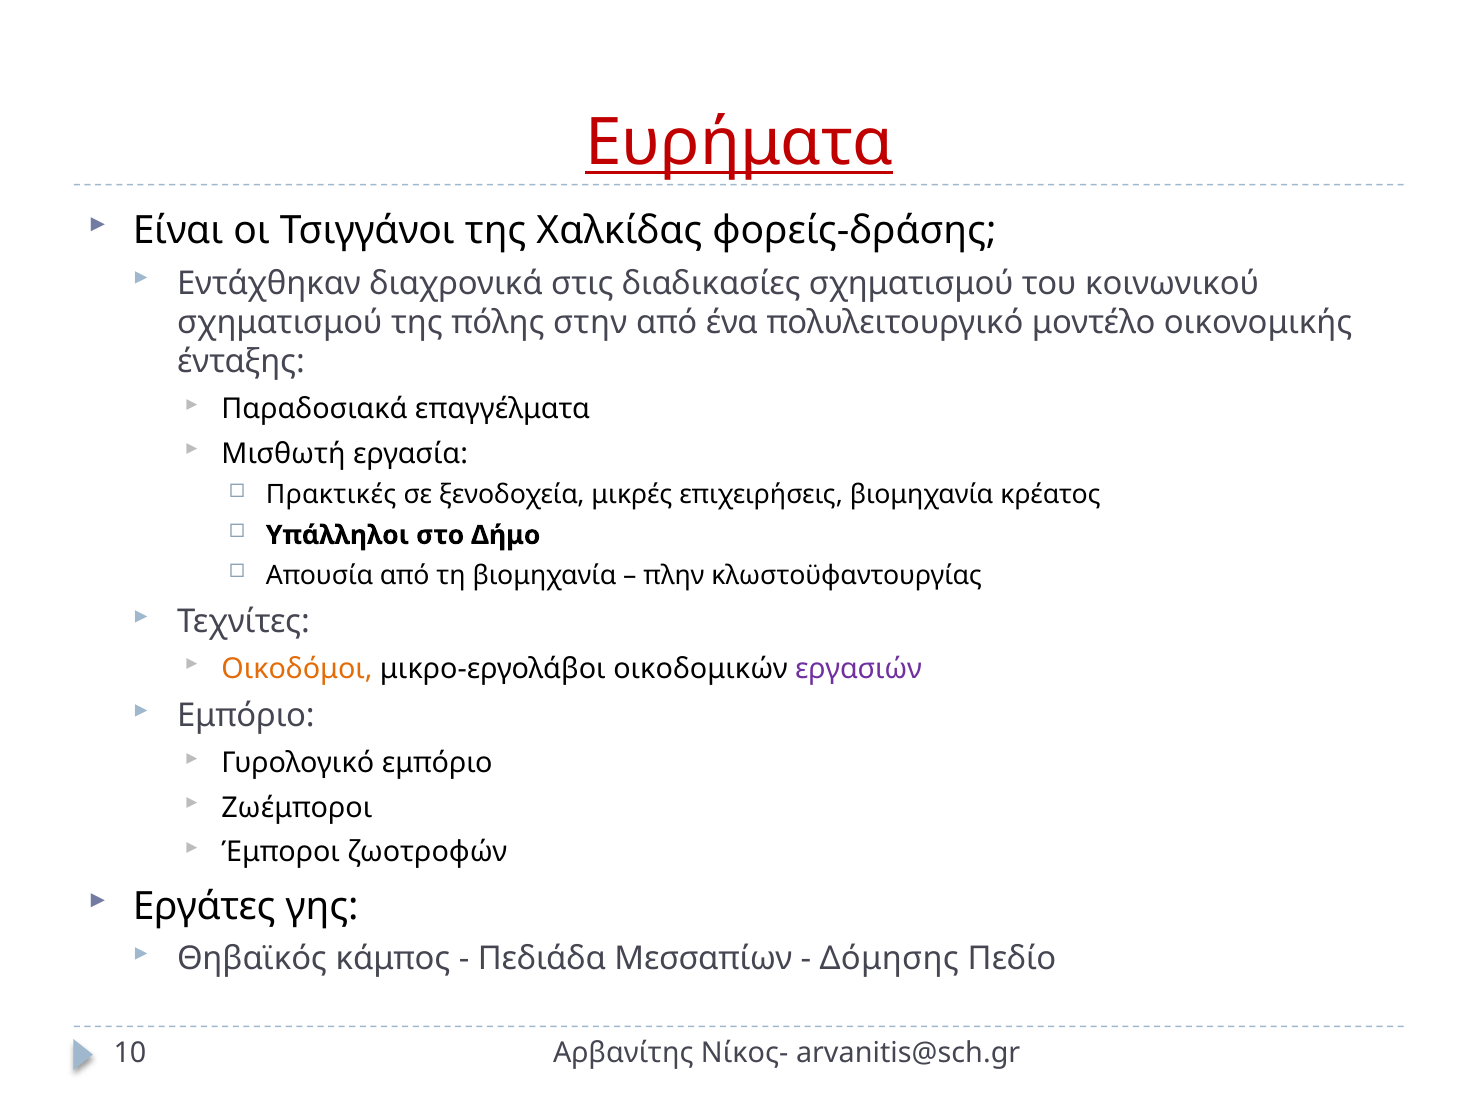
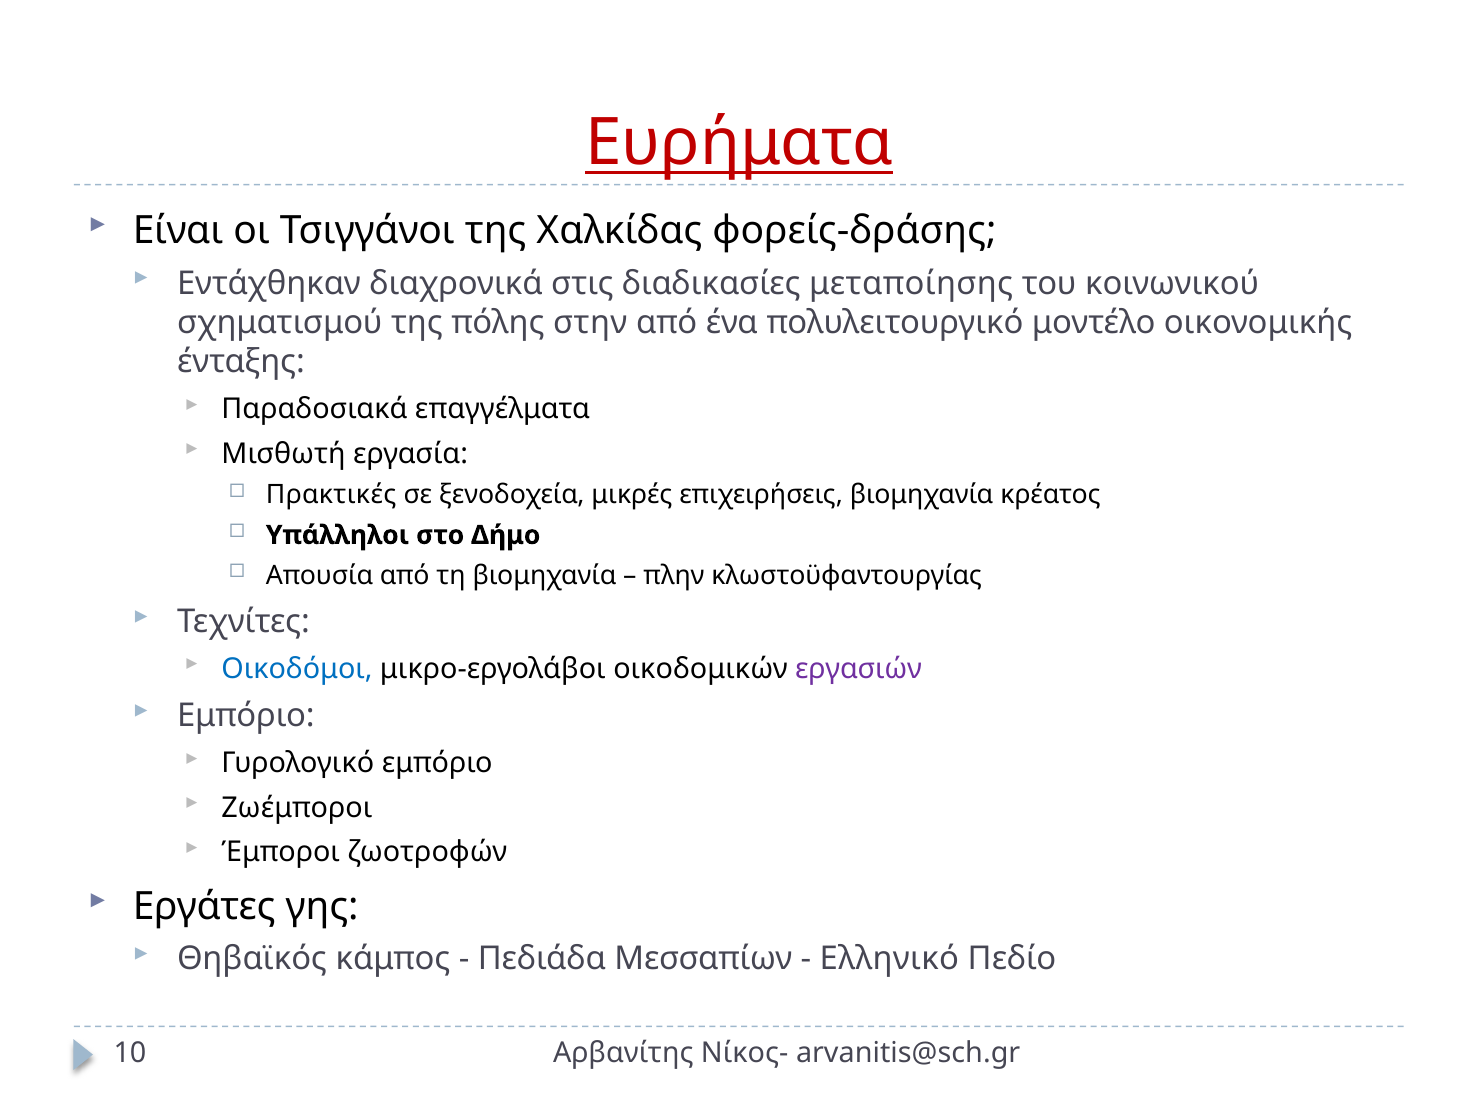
διαδικασίες σχηματισμού: σχηματισμού -> μεταποίησης
Οικοδόμοι colour: orange -> blue
Δόμησης: Δόμησης -> Ελληνικό
